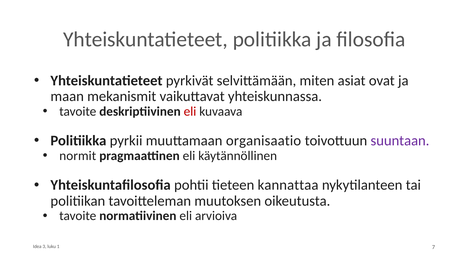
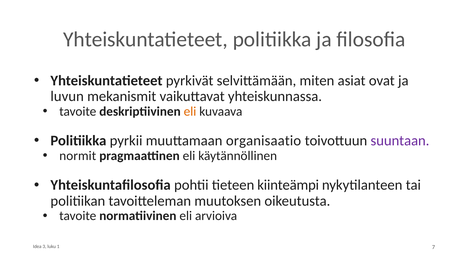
maan: maan -> luvun
eli at (190, 111) colour: red -> orange
kannattaa: kannattaa -> kiinteämpi
